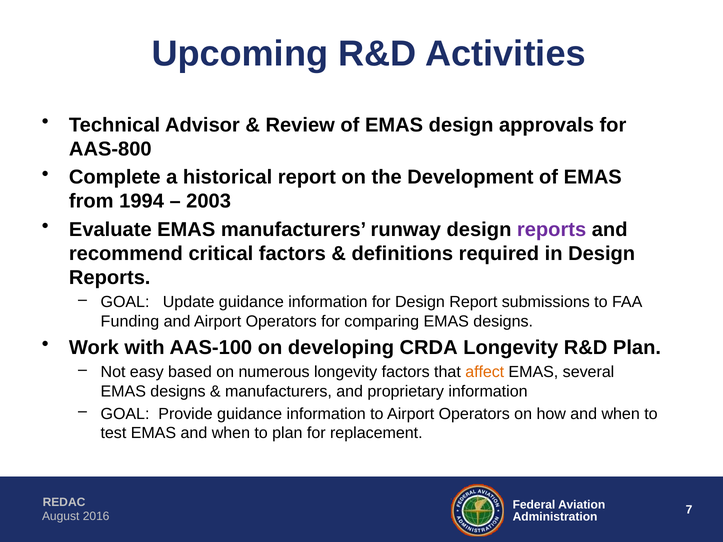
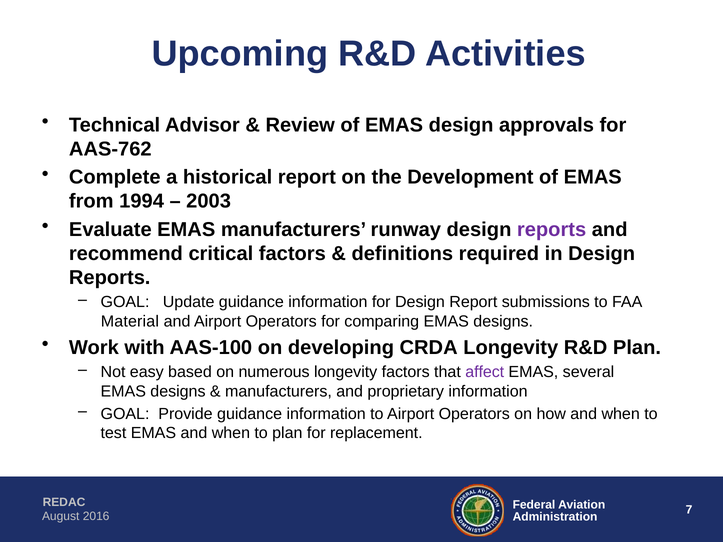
AAS-800: AAS-800 -> AAS-762
Funding: Funding -> Material
affect colour: orange -> purple
